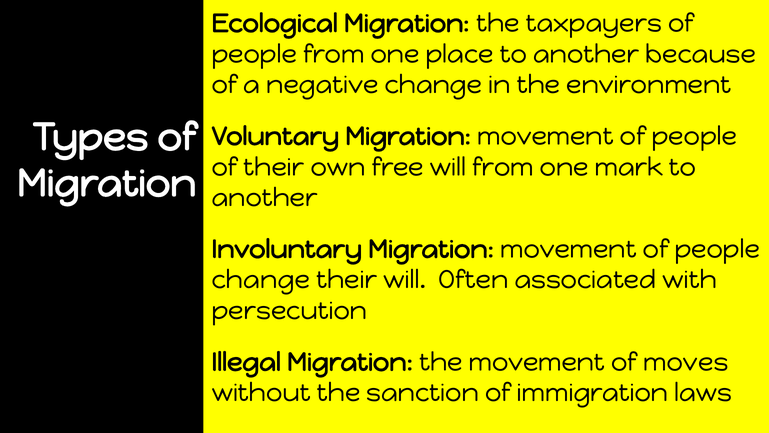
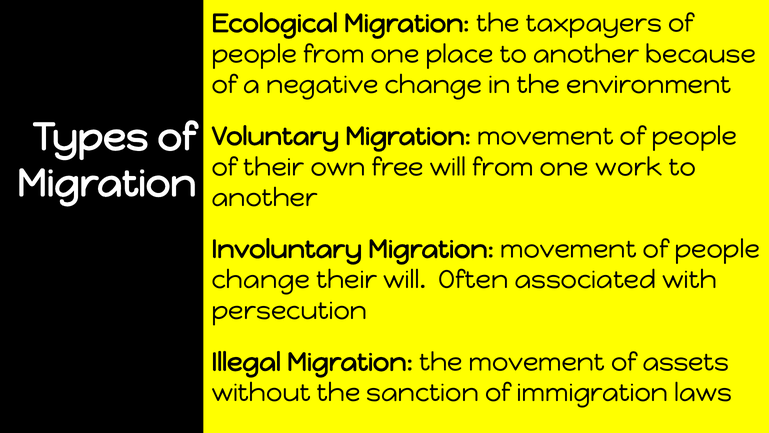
mark: mark -> work
moves: moves -> assets
